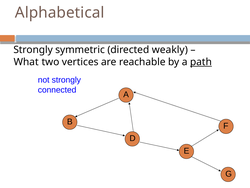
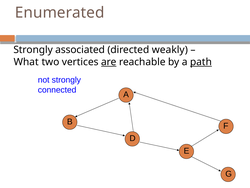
Alphabetical: Alphabetical -> Enumerated
symmetric: symmetric -> associated
are underline: none -> present
